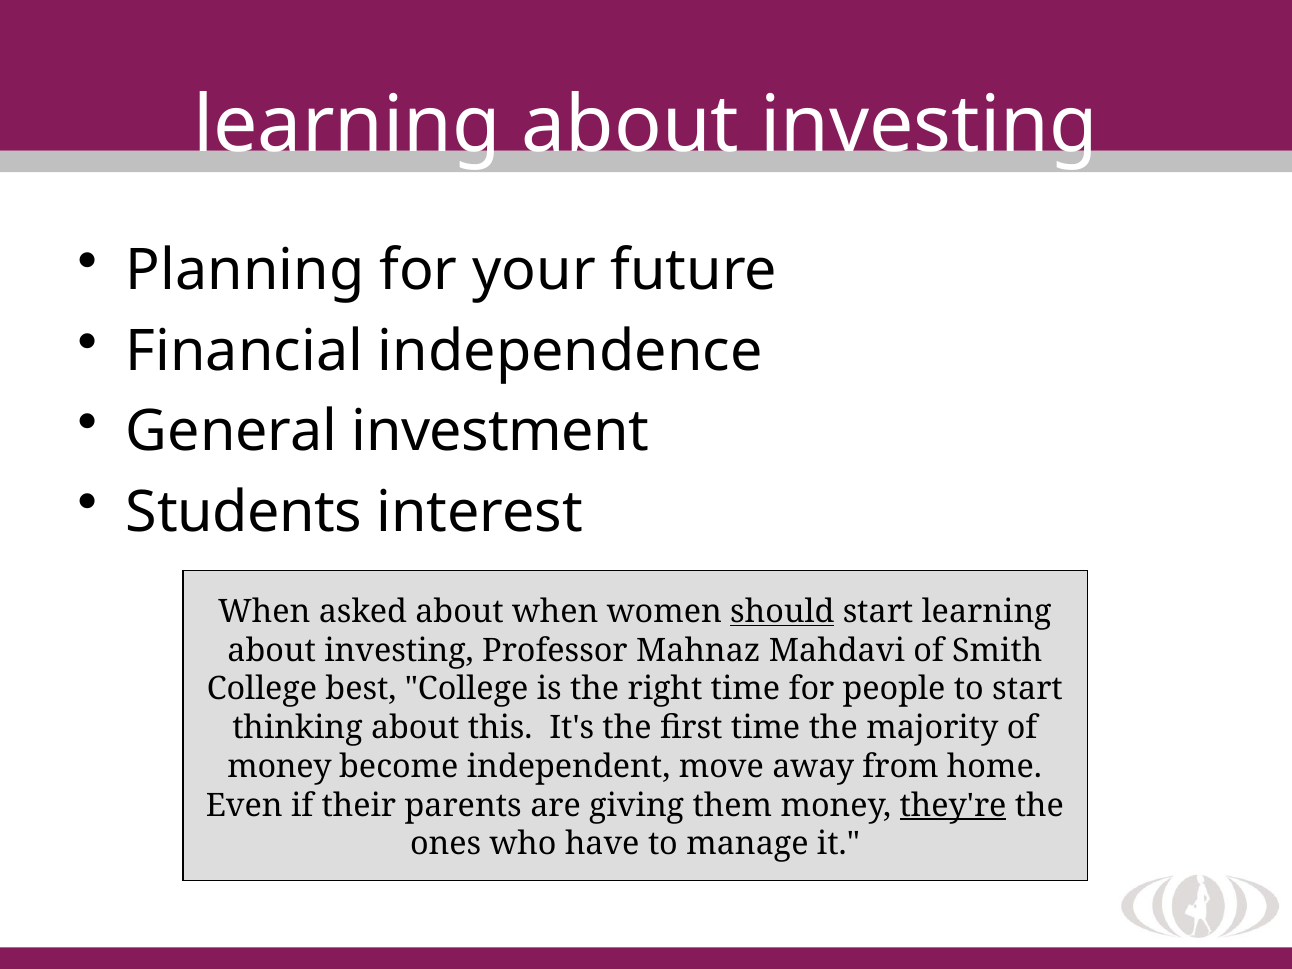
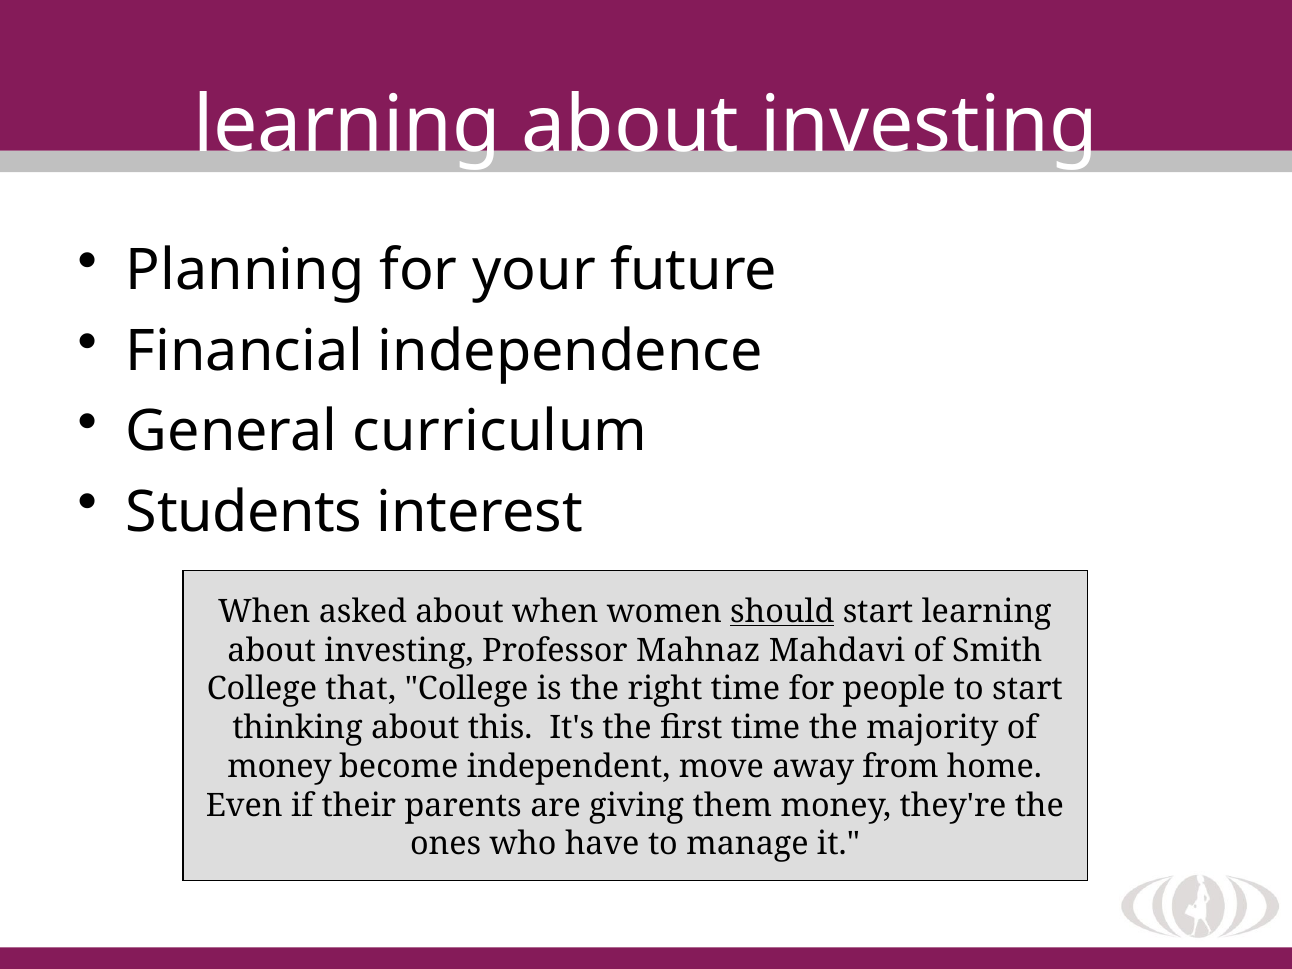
investment: investment -> curriculum
best: best -> that
they're underline: present -> none
